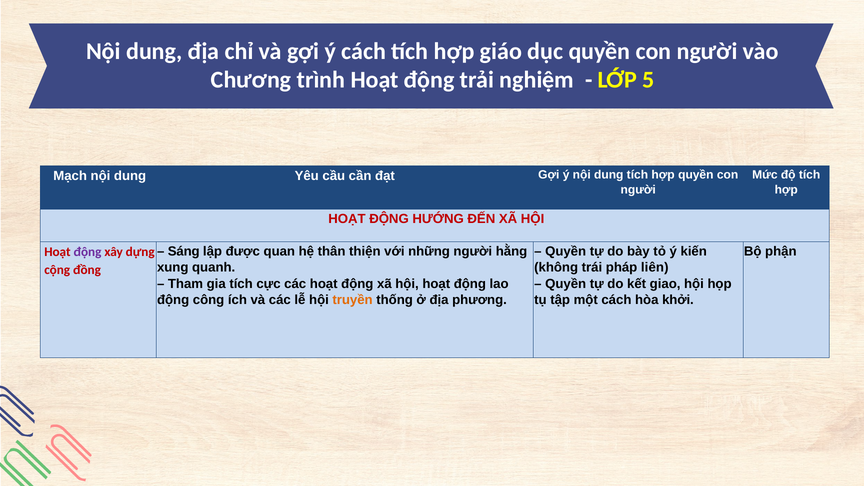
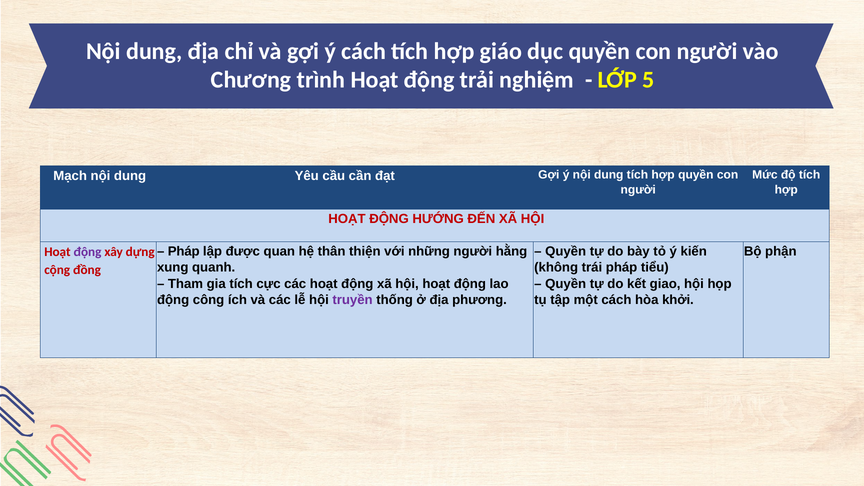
Sáng at (184, 251): Sáng -> Pháp
liên: liên -> tiểu
truyền colour: orange -> purple
